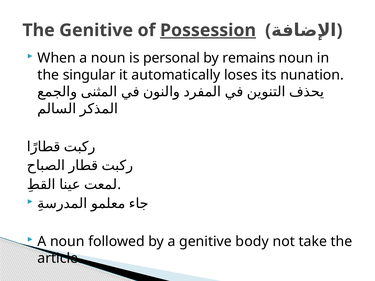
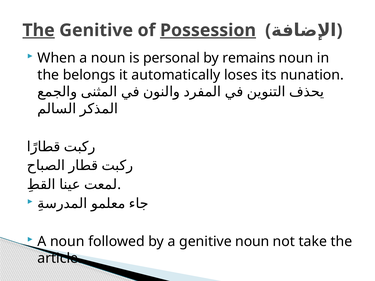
The at (39, 30) underline: none -> present
singular: singular -> belongs
genitive body: body -> noun
